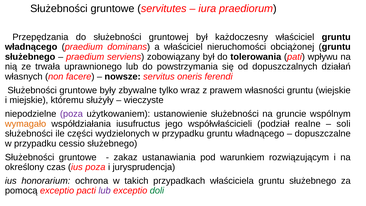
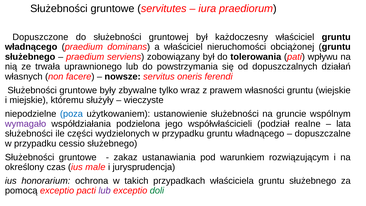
Przepędzania: Przepędzania -> Dopuszczone
poza at (71, 114) colour: purple -> blue
wymagało colour: orange -> purple
iusufructus: iusufructus -> podzielona
soli: soli -> lata
ius poza: poza -> male
